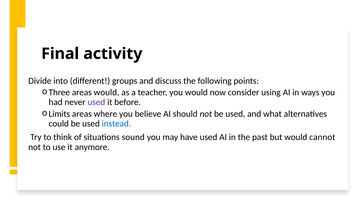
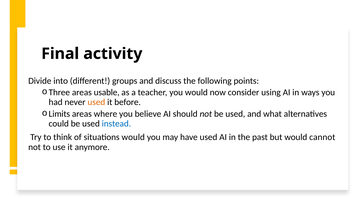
areas would: would -> usable
used at (96, 102) colour: purple -> orange
situations sound: sound -> would
